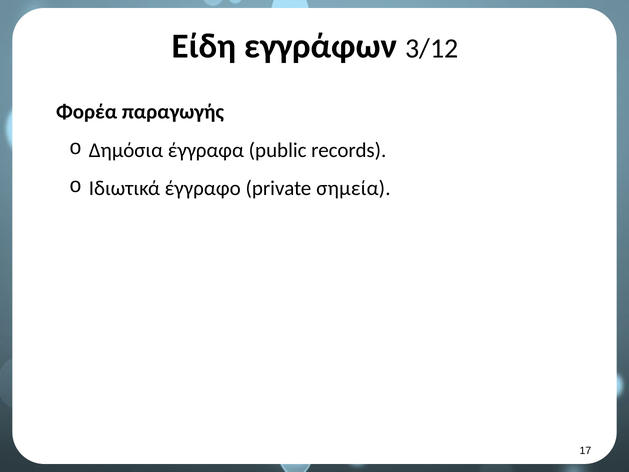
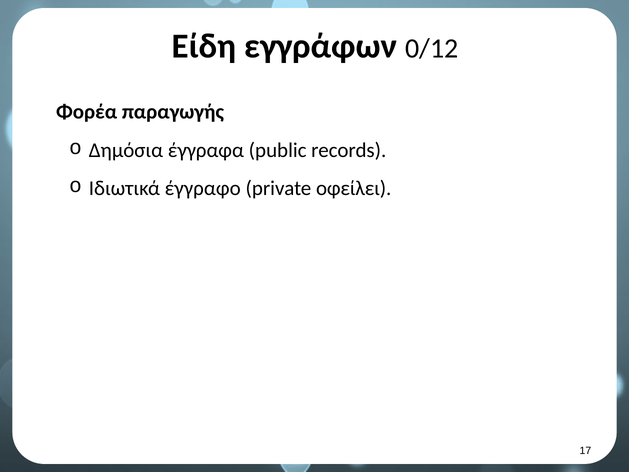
3/12: 3/12 -> 0/12
σημεία: σημεία -> οφείλει
